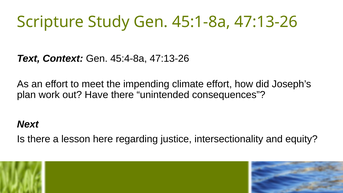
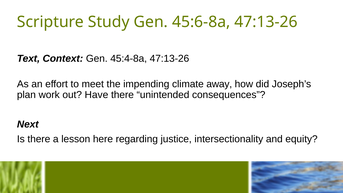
45:1-8a: 45:1-8a -> 45:6-8a
climate effort: effort -> away
